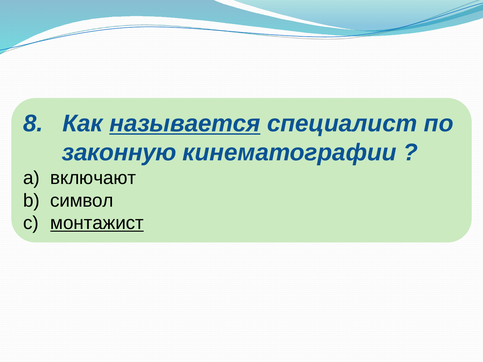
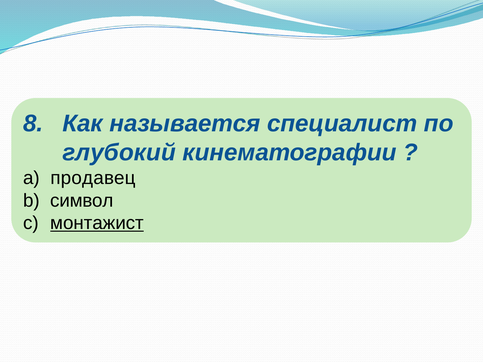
называется underline: present -> none
законную: законную -> глубокий
включают: включают -> продавец
